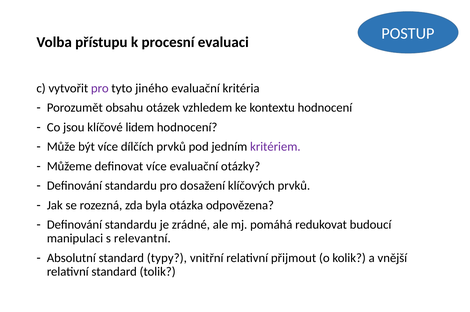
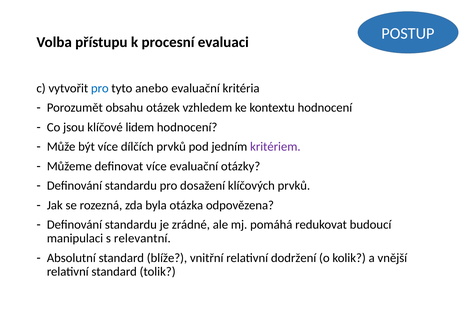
pro at (100, 88) colour: purple -> blue
jiného: jiného -> anebo
typy: typy -> blíže
přijmout: přijmout -> dodržení
